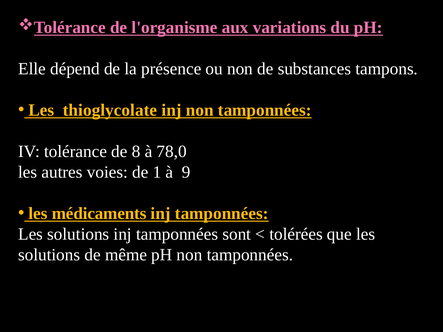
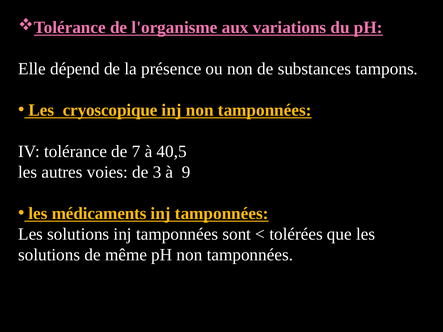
thioglycolate: thioglycolate -> cryoscopique
8: 8 -> 7
78,0: 78,0 -> 40,5
1: 1 -> 3
